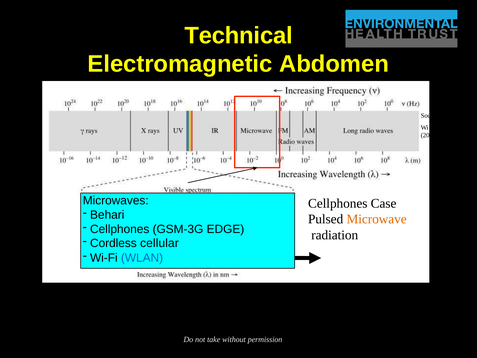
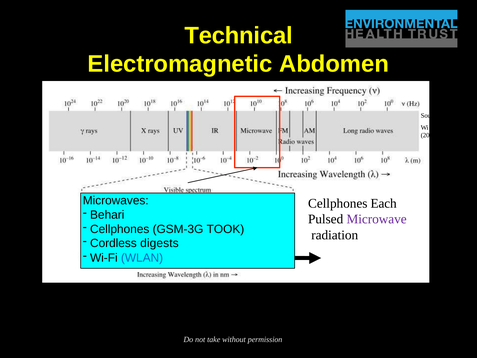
Case: Case -> Each
Microwave colour: orange -> purple
EDGE: EDGE -> TOOK
cellular: cellular -> digests
